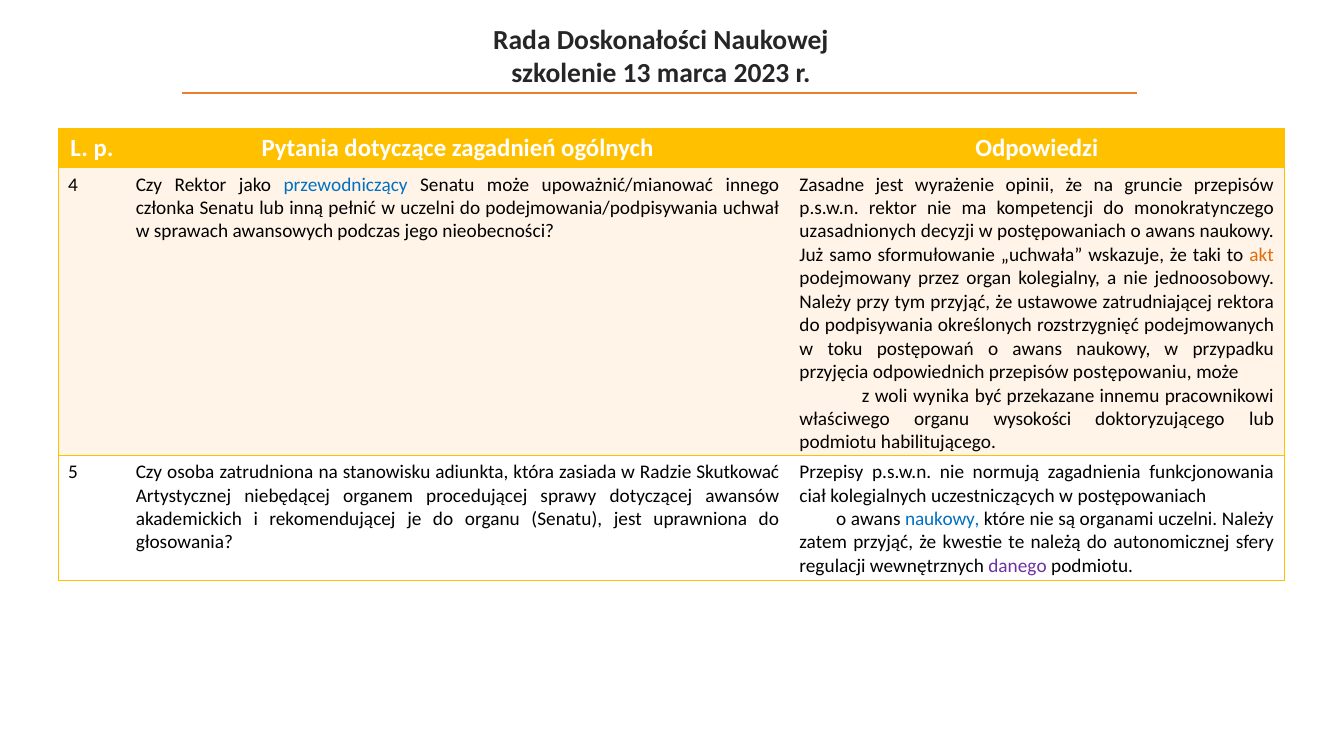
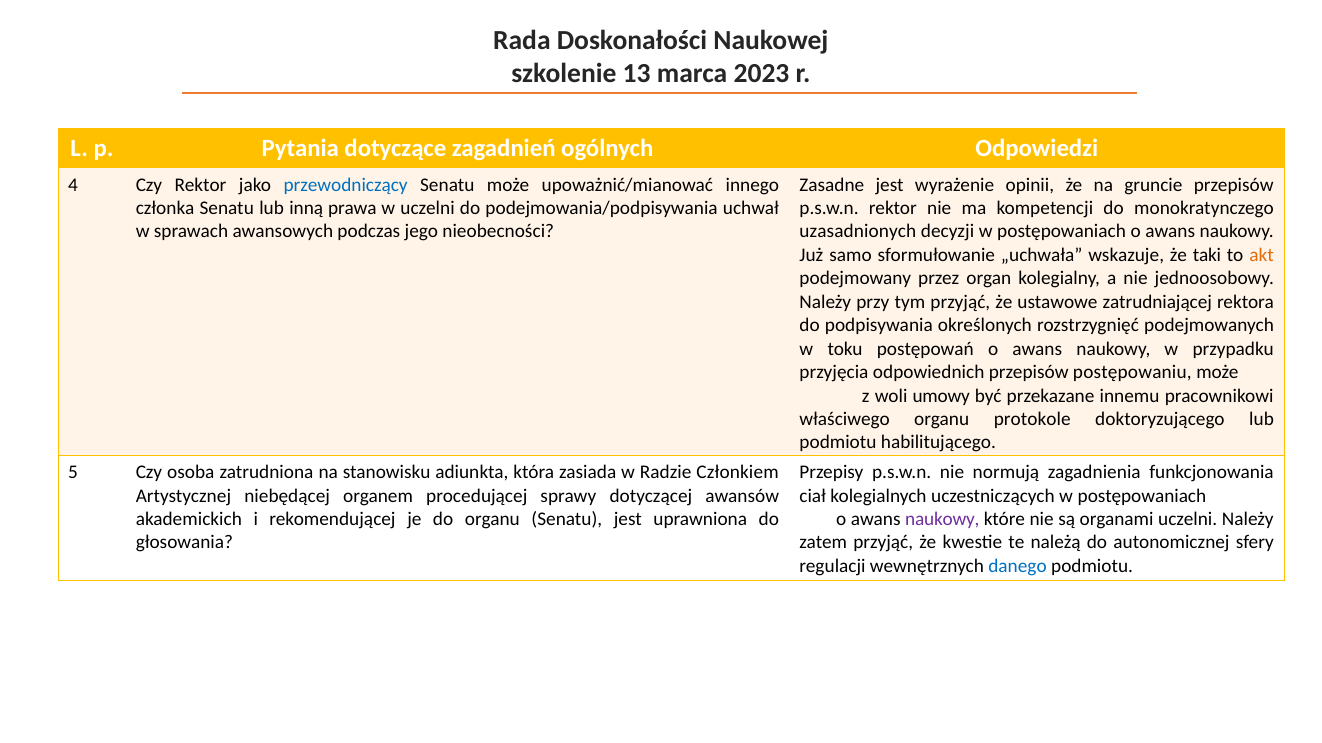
pełnić: pełnić -> prawa
wynika: wynika -> umowy
wysokości: wysokości -> protokole
Skutkować: Skutkować -> Członkiem
naukowy at (942, 520) colour: blue -> purple
danego colour: purple -> blue
